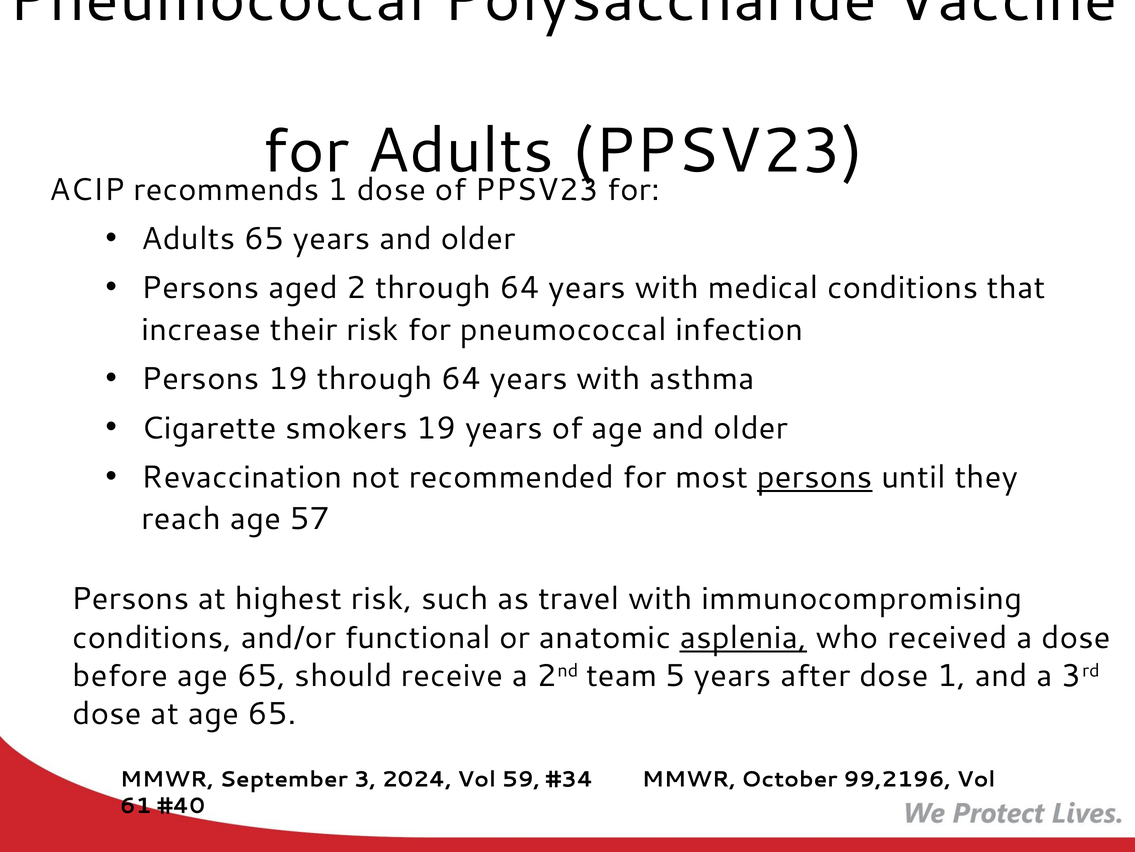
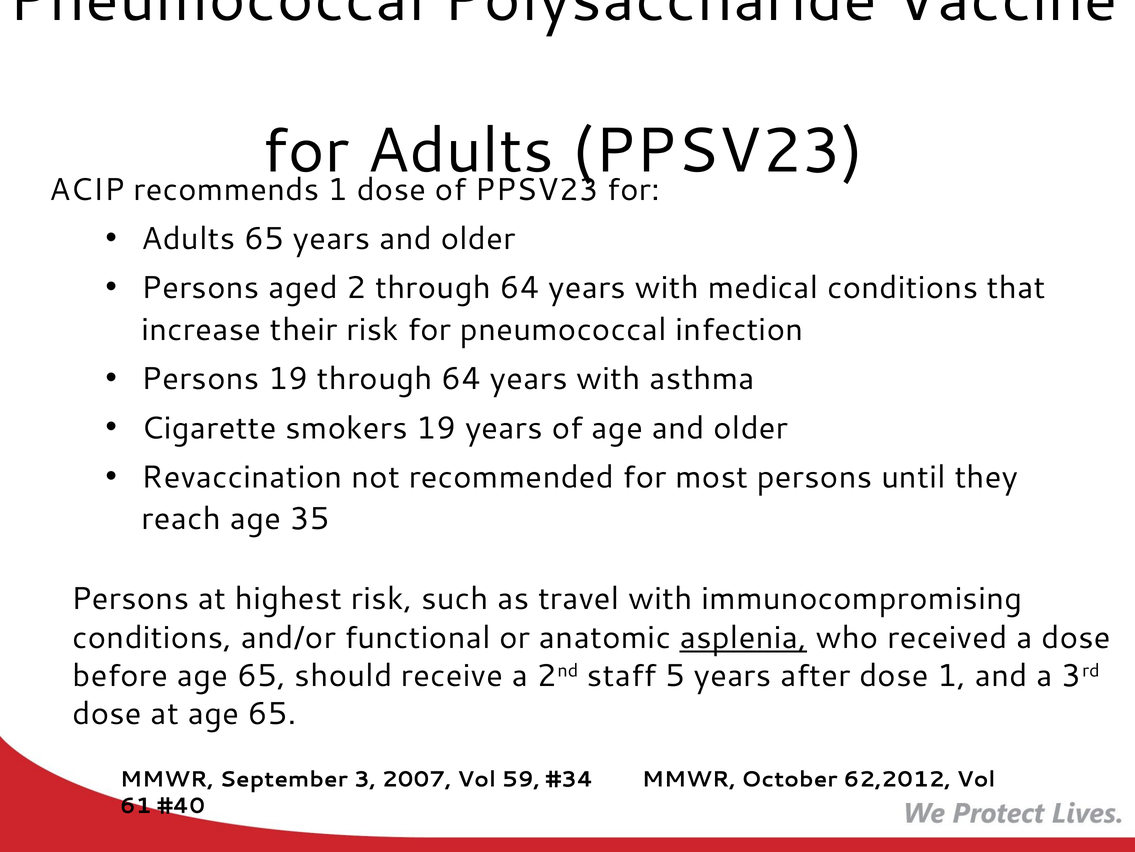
persons at (815, 477) underline: present -> none
57: 57 -> 35
team: team -> staff
2024: 2024 -> 2007
99,2196: 99,2196 -> 62,2012
